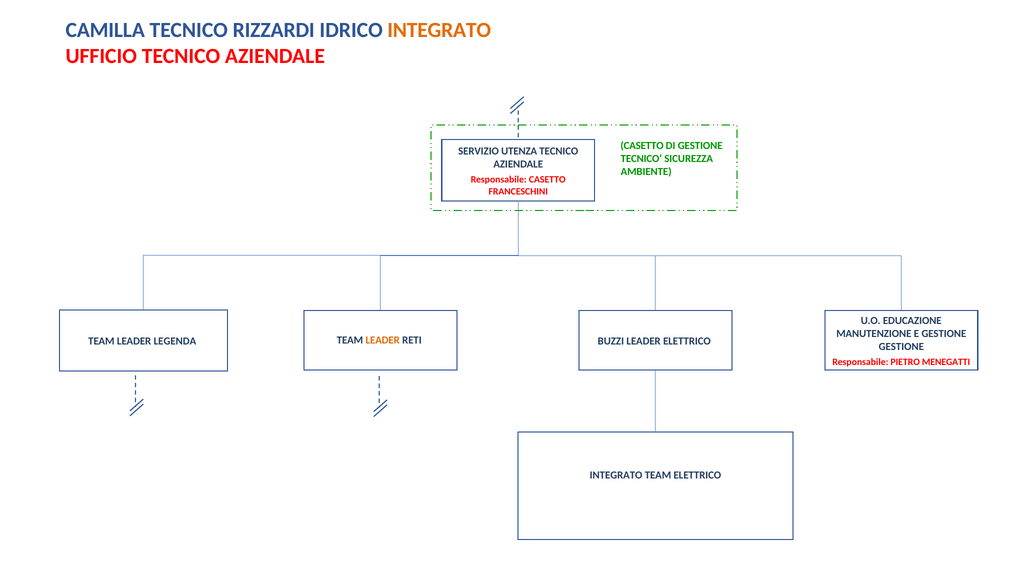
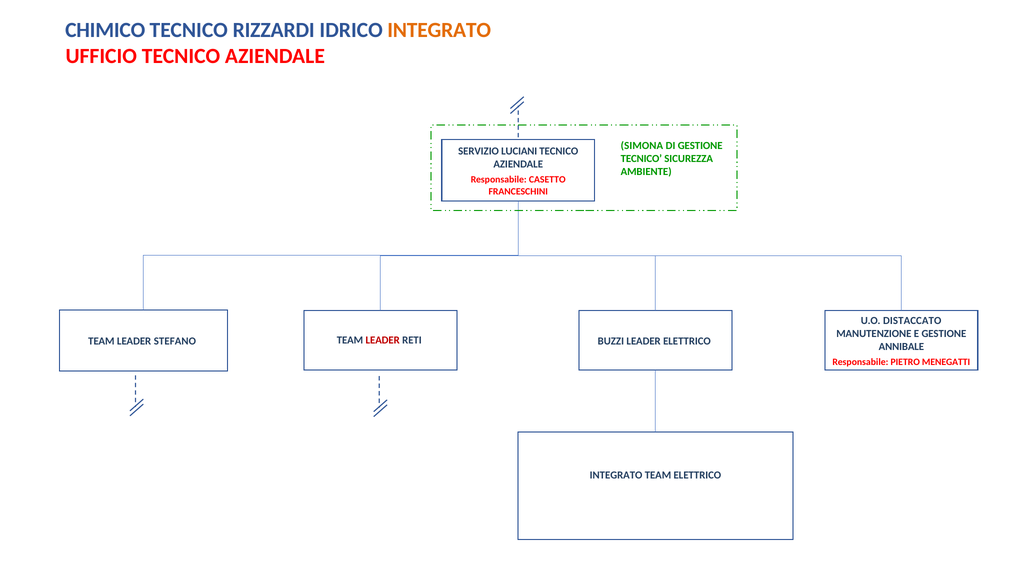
CAMILLA: CAMILLA -> CHIMICO
CASETTO at (642, 146): CASETTO -> SIMONA
UTENZA: UTENZA -> LUCIANI
EDUCAZIONE: EDUCAZIONE -> DISTACCATO
LEGENDA: LEGENDA -> STEFANO
LEADER at (383, 340) colour: orange -> red
GESTIONE at (901, 347): GESTIONE -> ANNIBALE
